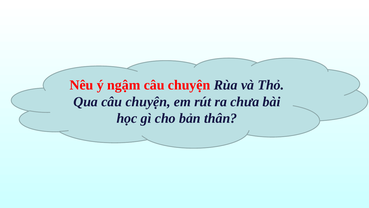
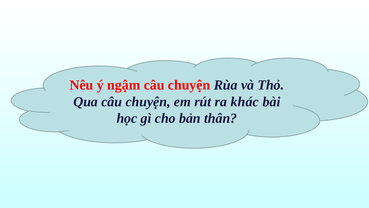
chưa: chưa -> khác
